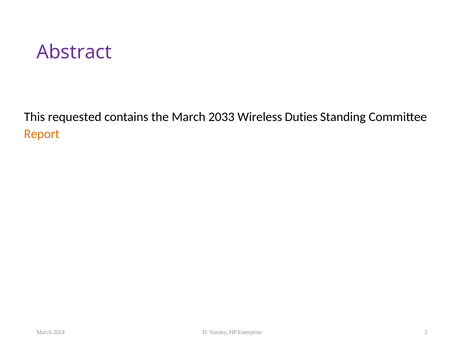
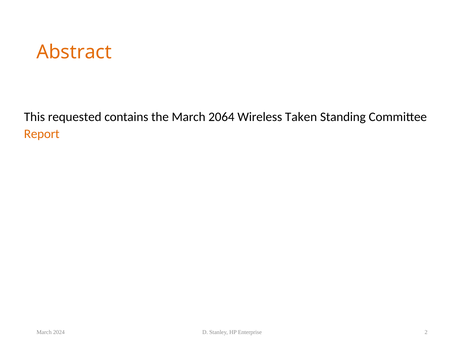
Abstract colour: purple -> orange
2033: 2033 -> 2064
Duties: Duties -> Taken
